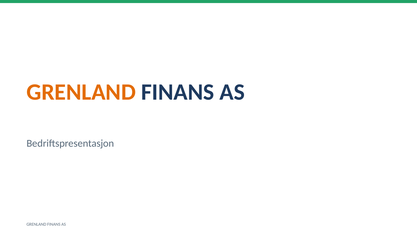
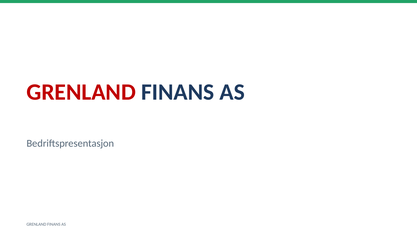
GRENLAND at (81, 92) colour: orange -> red
